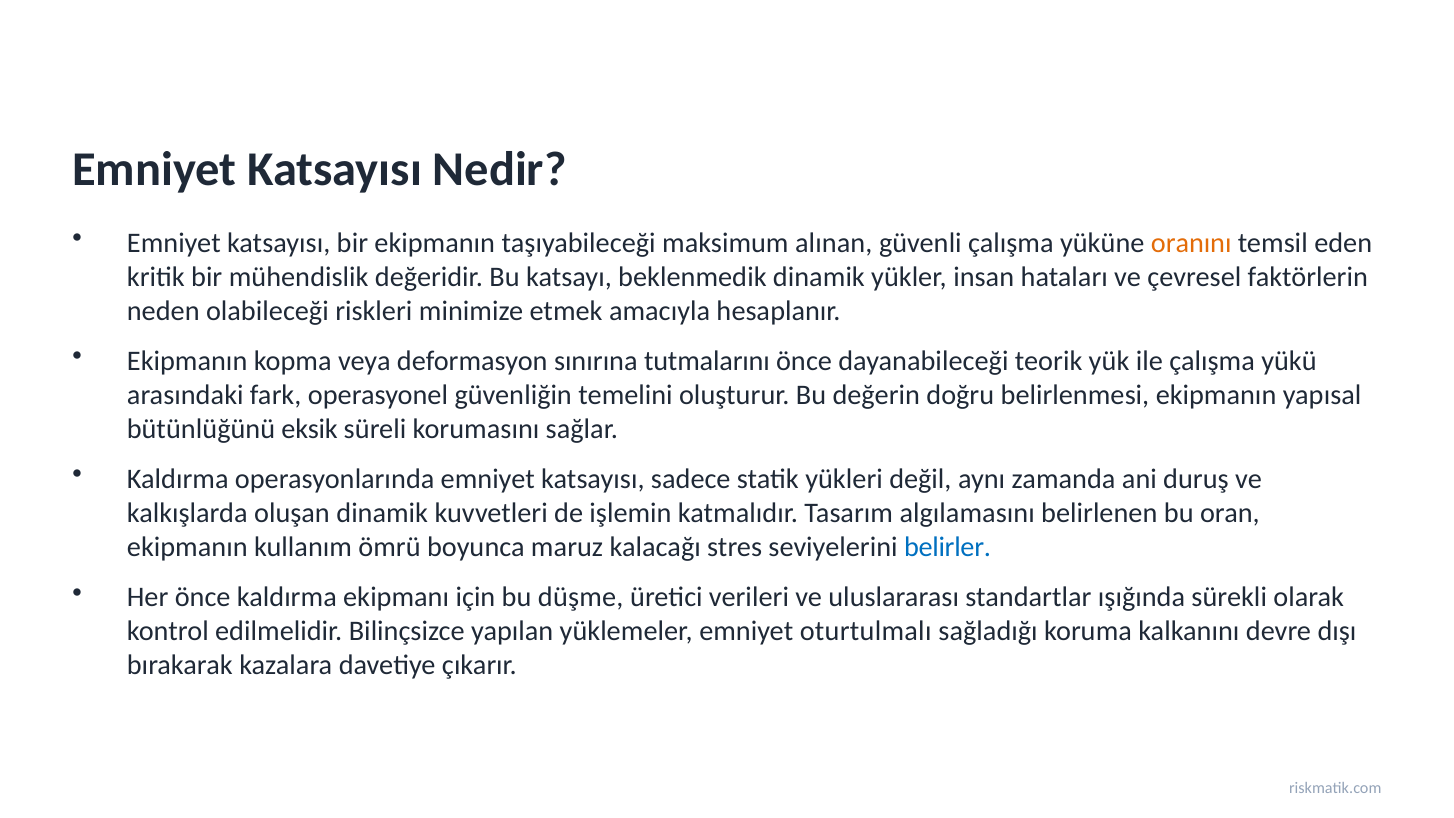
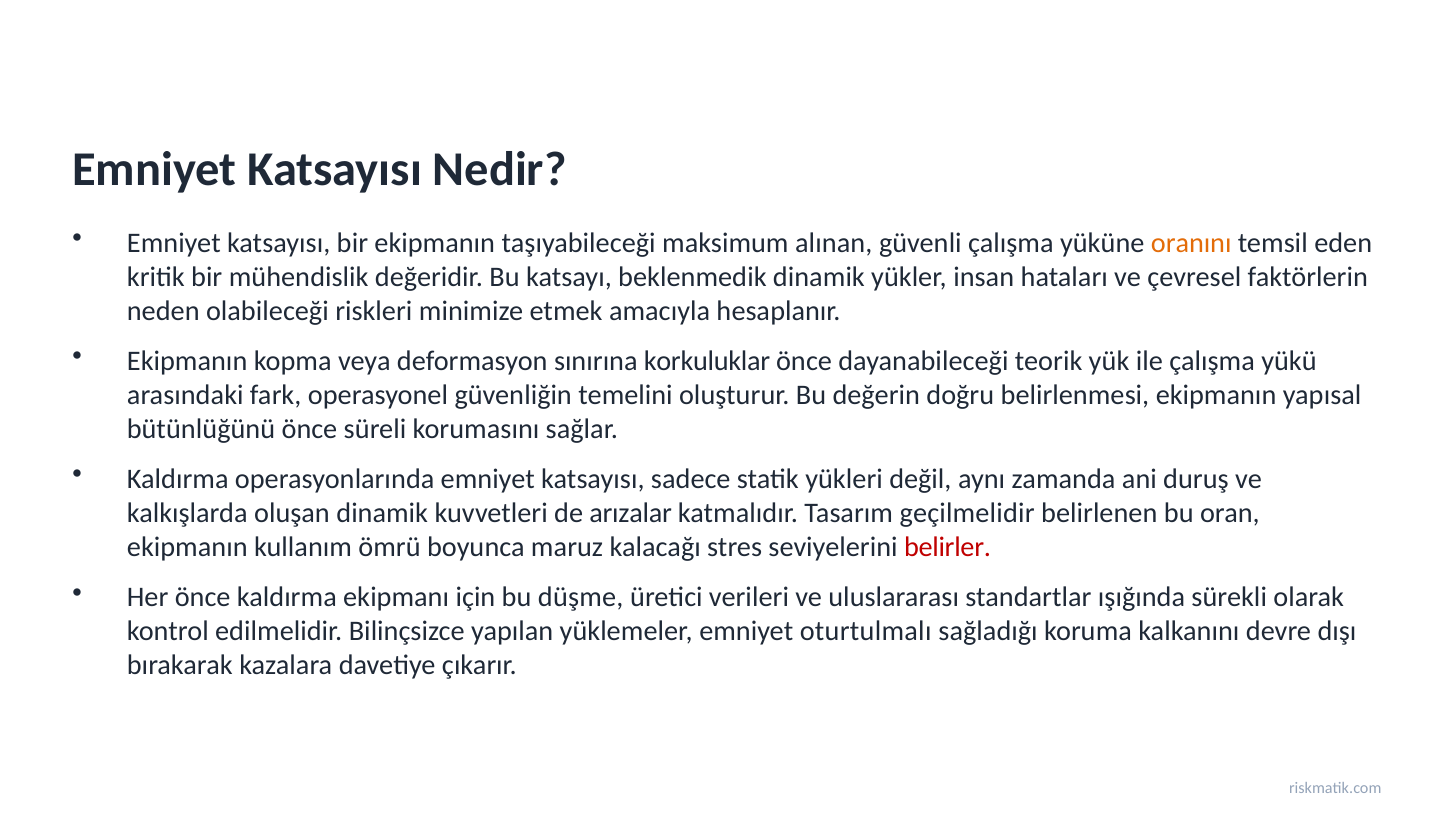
tutmalarını: tutmalarını -> korkuluklar
bütünlüğünü eksik: eksik -> önce
işlemin: işlemin -> arızalar
algılamasını: algılamasını -> geçilmelidir
belirler colour: blue -> red
